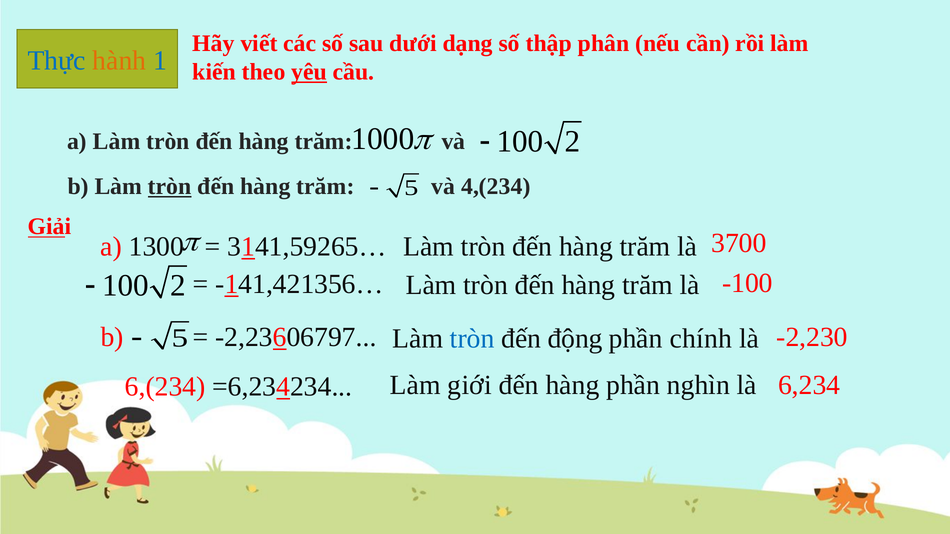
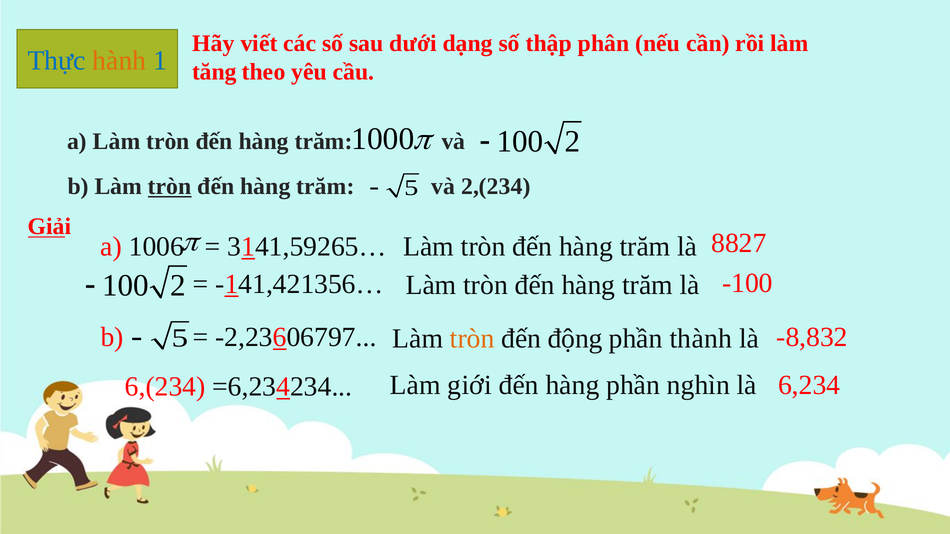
kiến: kiến -> tăng
yêu underline: present -> none
4,(234: 4,(234 -> 2,(234
3700: 3700 -> 8827
1300: 1300 -> 1006
tròn at (472, 339) colour: blue -> orange
chính: chính -> thành
-2,230: -2,230 -> -8,832
